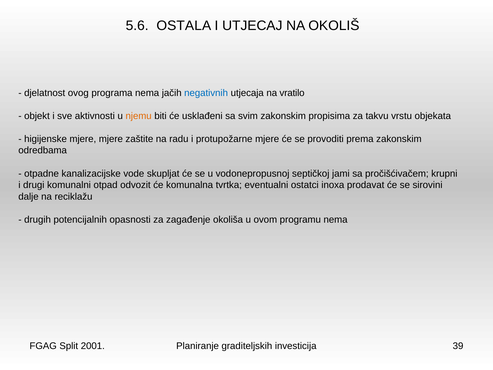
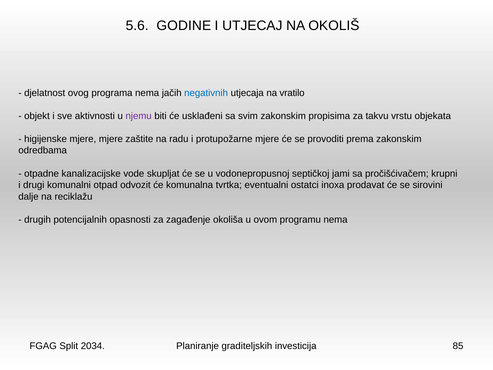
OSTALA: OSTALA -> GODINE
njemu colour: orange -> purple
2001: 2001 -> 2034
39: 39 -> 85
